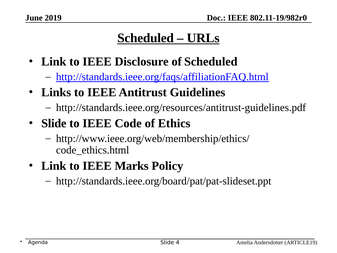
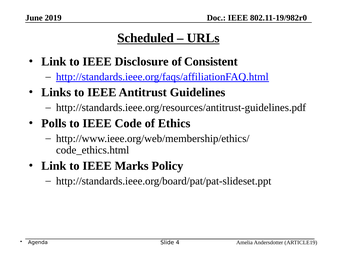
of Scheduled: Scheduled -> Consistent
Slide at (54, 123): Slide -> Polls
